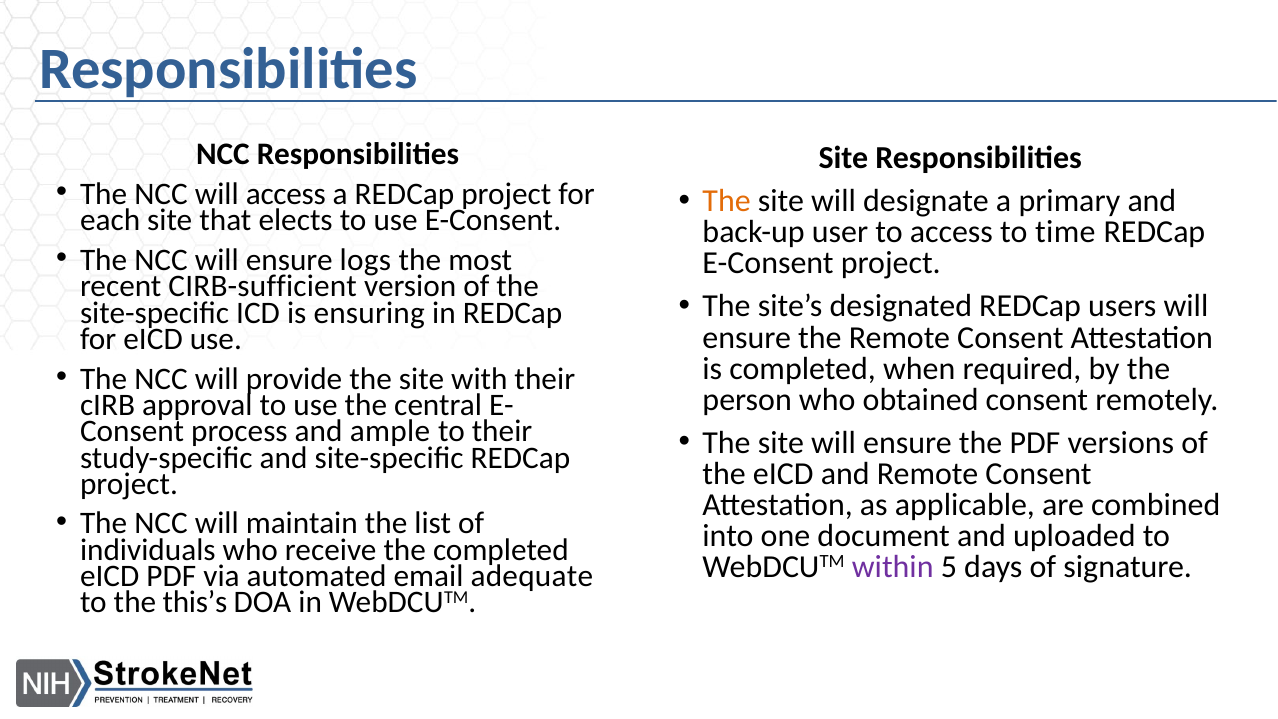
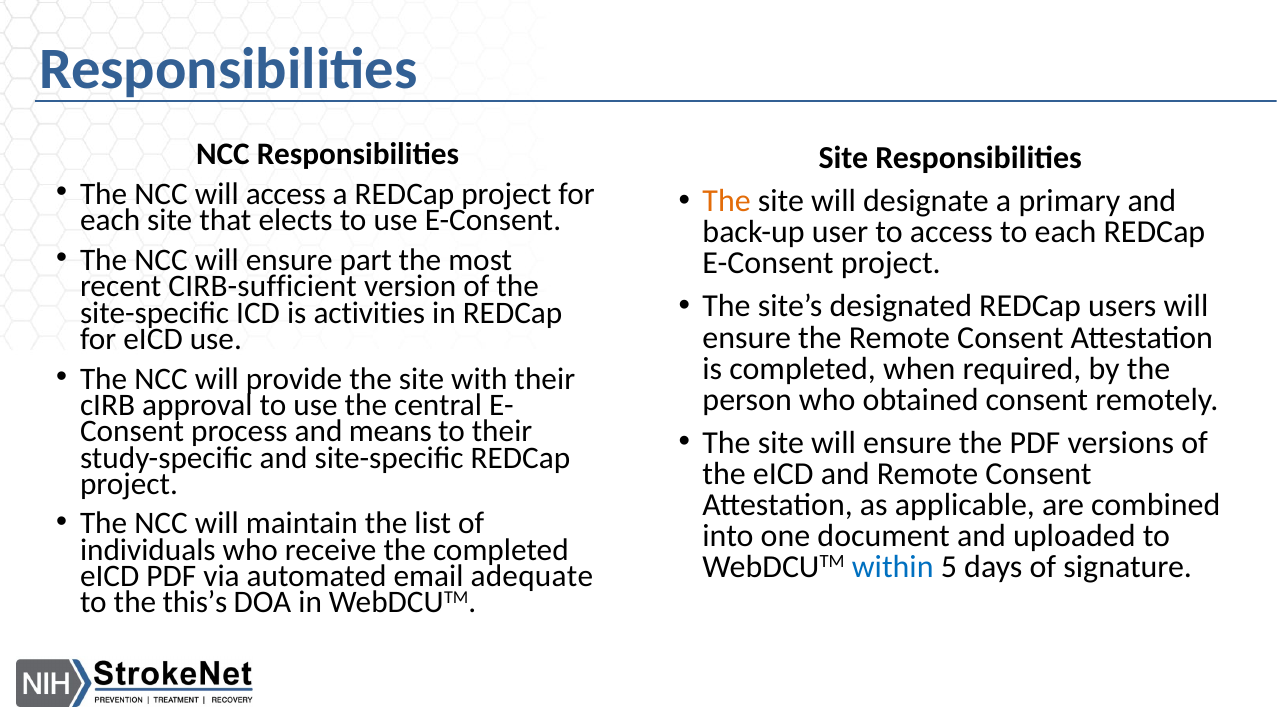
to time: time -> each
logs: logs -> part
ensuring: ensuring -> activities
ample: ample -> means
within colour: purple -> blue
